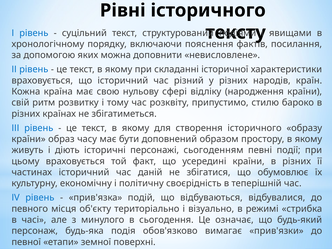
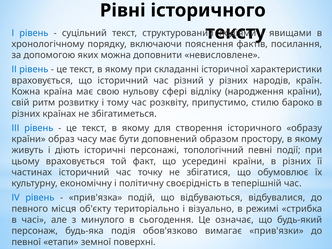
сьогоденням: сьогоденням -> топологічний
даній: даній -> точку
